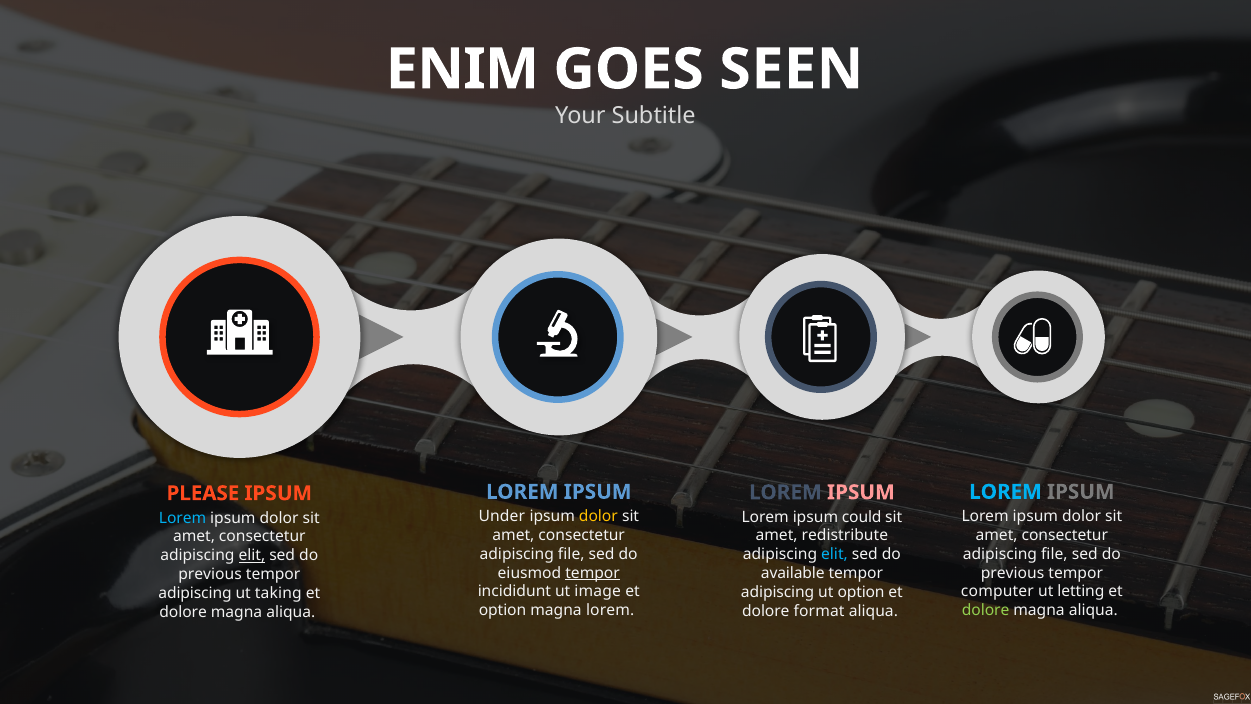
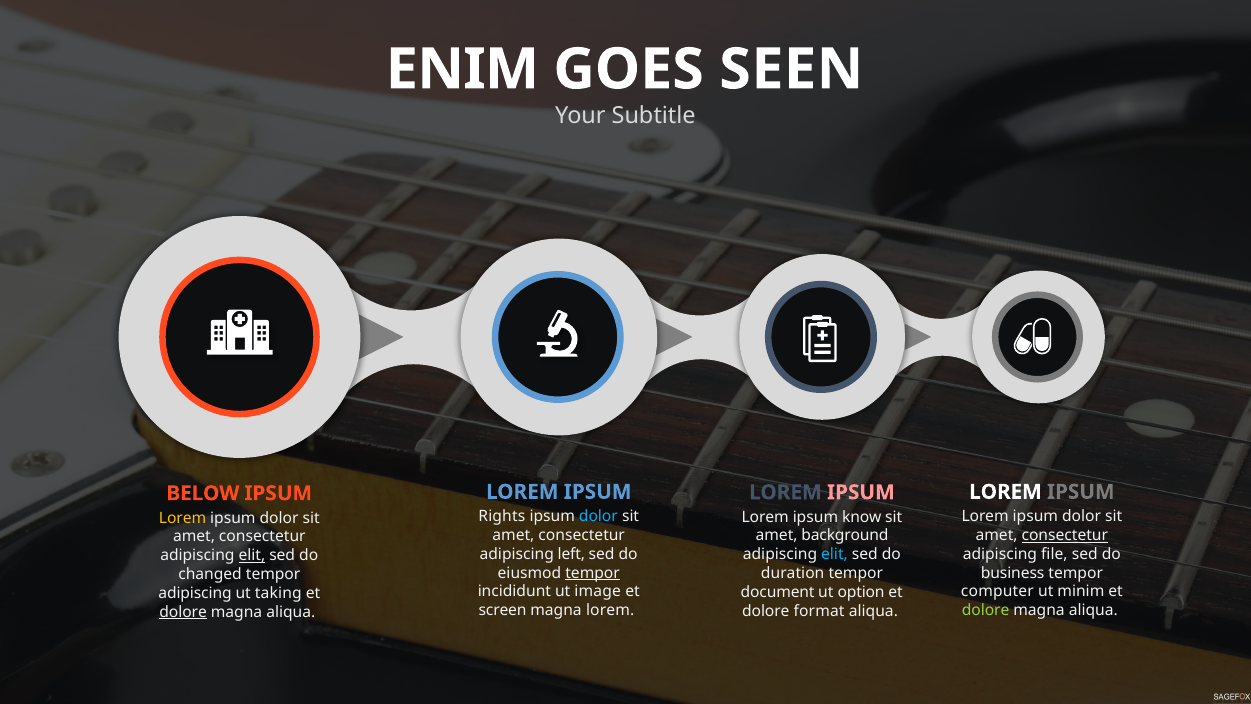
LOREM at (1005, 492) colour: light blue -> white
PLEASE: PLEASE -> BELOW
Under: Under -> Rights
dolor at (598, 516) colour: yellow -> light blue
could: could -> know
Lorem at (183, 518) colour: light blue -> yellow
consectetur at (1065, 535) underline: none -> present
redistribute: redistribute -> background
file at (571, 554): file -> left
previous at (1013, 573): previous -> business
available: available -> duration
previous at (210, 574): previous -> changed
letting: letting -> minim
adipiscing at (778, 592): adipiscing -> document
option at (503, 610): option -> screen
dolore at (183, 612) underline: none -> present
